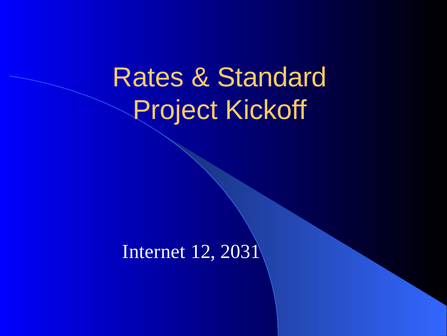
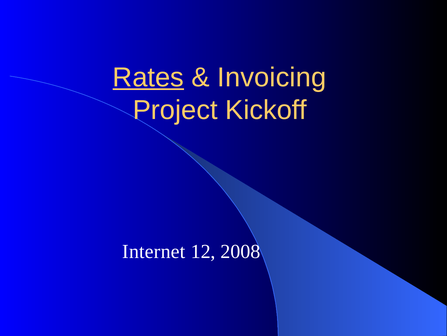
Rates underline: none -> present
Standard: Standard -> Invoicing
2031: 2031 -> 2008
